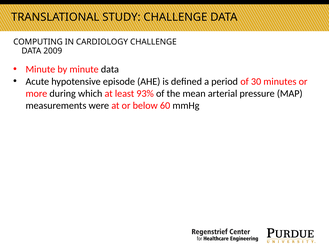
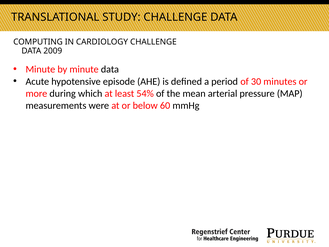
93%: 93% -> 54%
